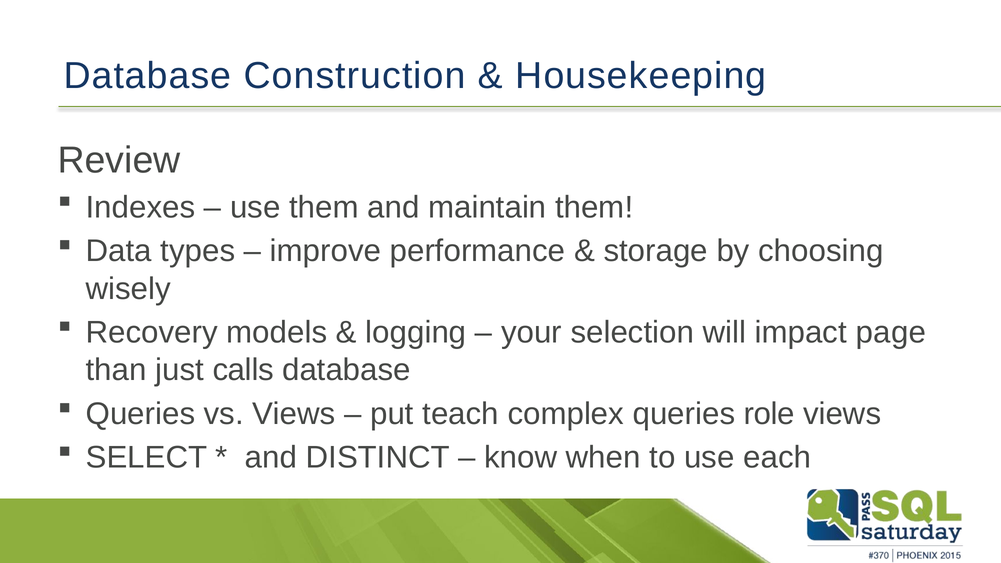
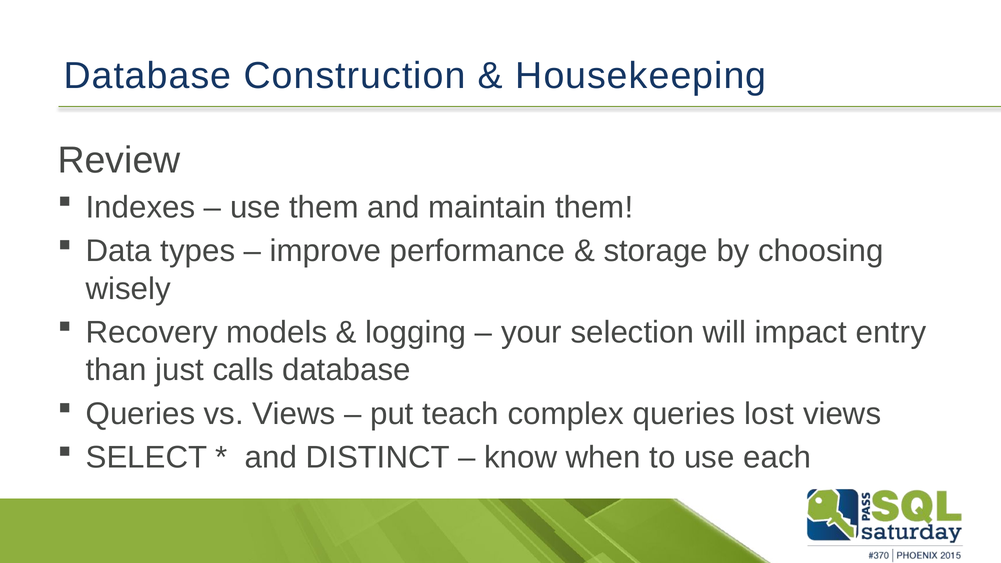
page: page -> entry
role: role -> lost
